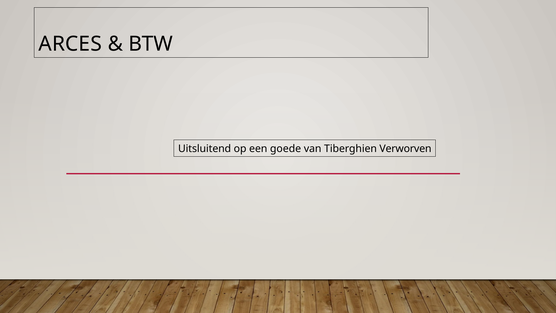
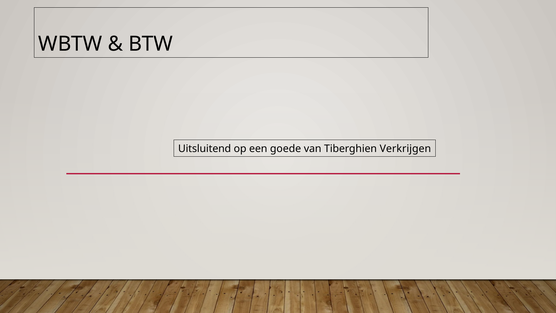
ARCES: ARCES -> WBTW
Verworven: Verworven -> Verkrijgen
